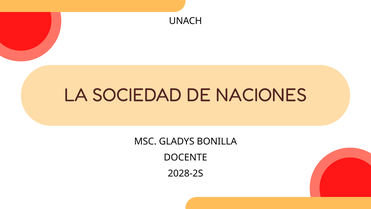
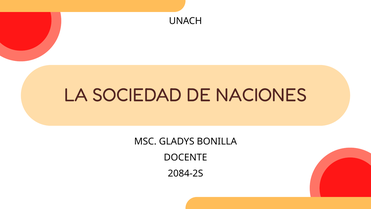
2028-2S: 2028-2S -> 2084-2S
